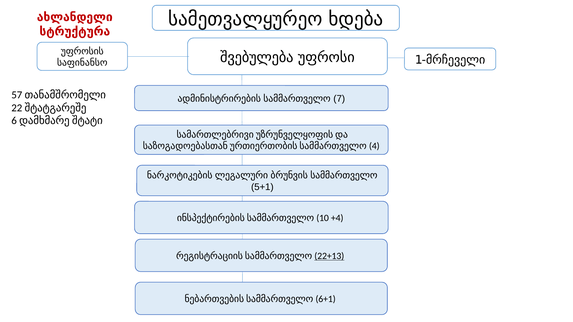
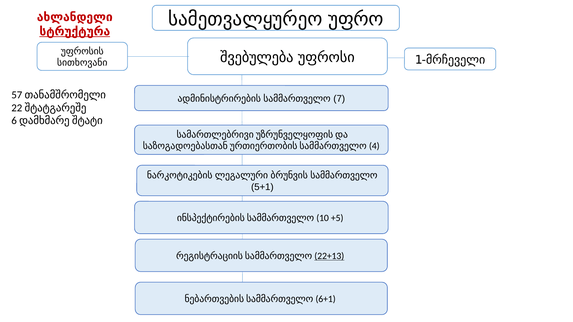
ხდება: ხდება -> უფრო
სტრუქტურა underline: none -> present
საფინანსო: საფინანსო -> სითხოვანი
+4: +4 -> +5
